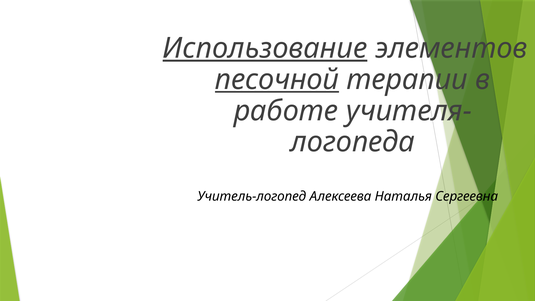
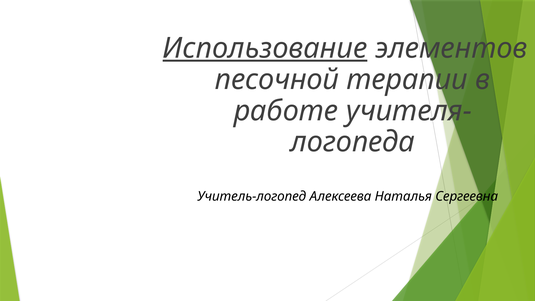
песочной underline: present -> none
